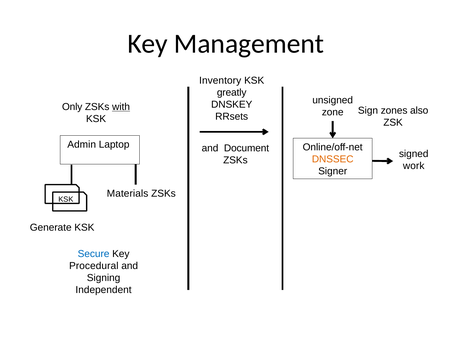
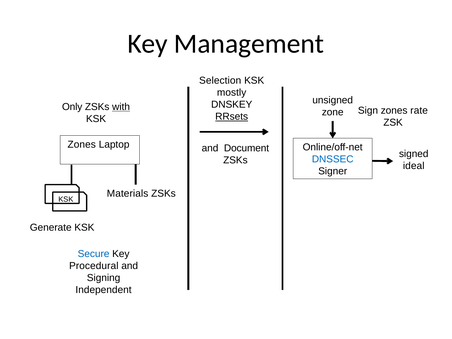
Inventory: Inventory -> Selection
greatly: greatly -> mostly
also: also -> rate
RRsets underline: none -> present
Admin at (82, 145): Admin -> Zones
DNSSEC colour: orange -> blue
work: work -> ideal
